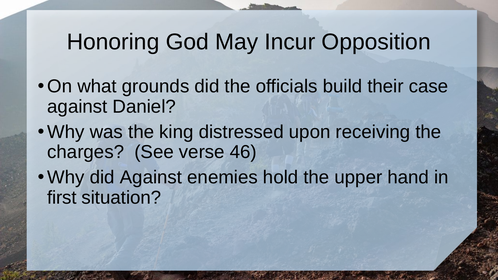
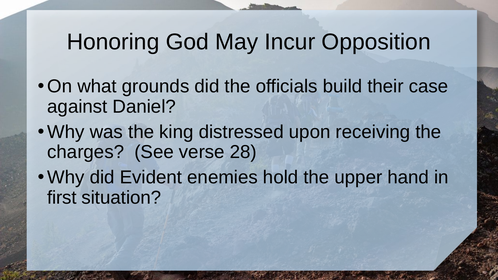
46: 46 -> 28
did Against: Against -> Evident
